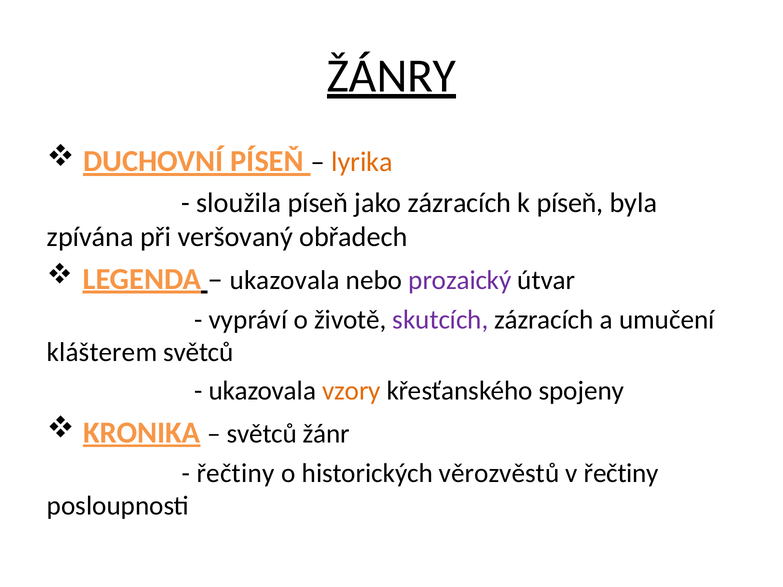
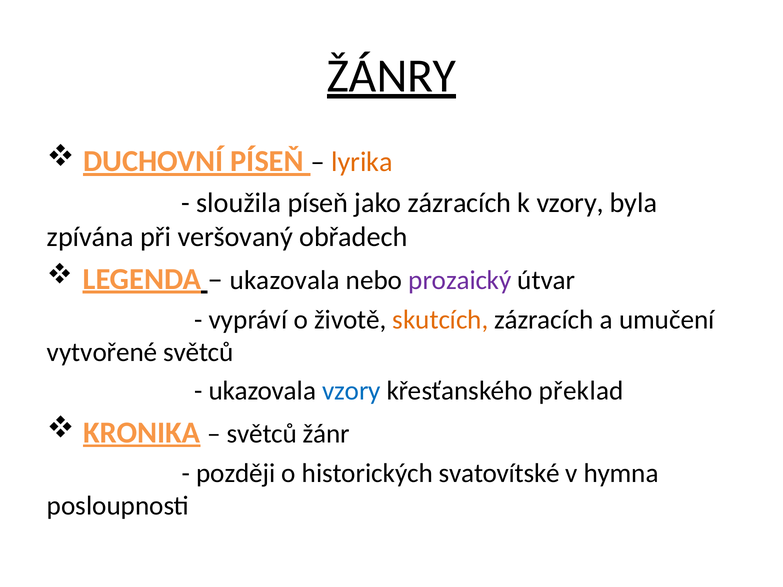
k píseň: píseň -> vzory
skutcích colour: purple -> orange
klášterem: klášterem -> vytvořené
vzory at (351, 391) colour: orange -> blue
spojeny: spojeny -> překlad
řečtiny at (236, 473): řečtiny -> později
věrozvěstů: věrozvěstů -> svatovítské
v řečtiny: řečtiny -> hymna
